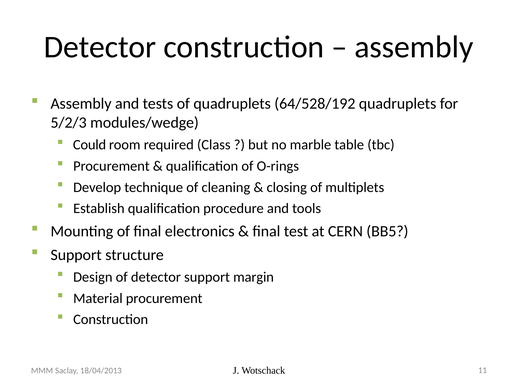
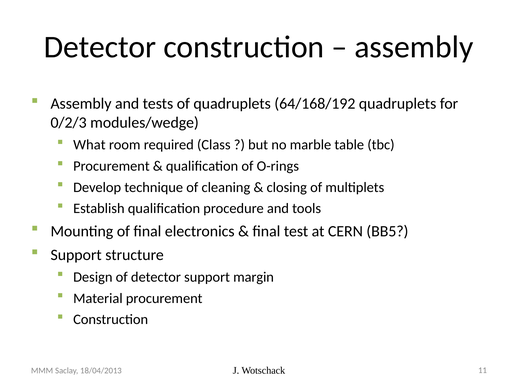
64/528/192: 64/528/192 -> 64/168/192
5/2/3: 5/2/3 -> 0/2/3
Could: Could -> What
